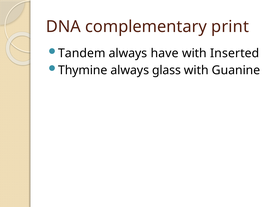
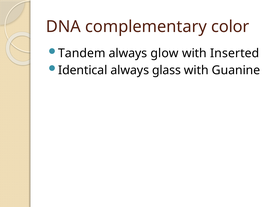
print: print -> color
have: have -> glow
Thymine: Thymine -> Identical
